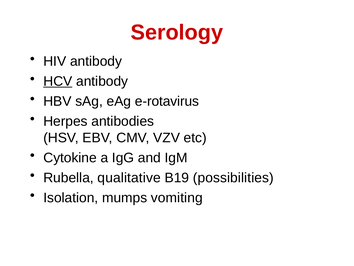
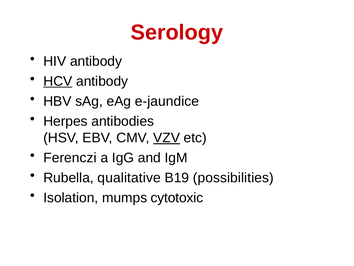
e-rotavirus: e-rotavirus -> e-jaundice
VZV underline: none -> present
Cytokine: Cytokine -> Ferenczi
vomiting: vomiting -> cytotoxic
